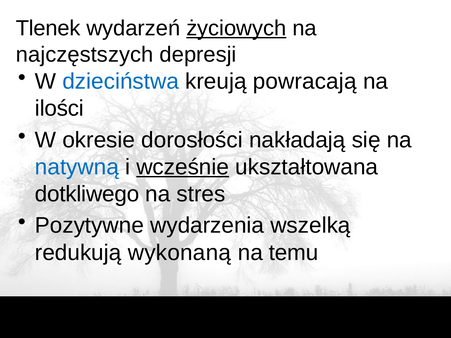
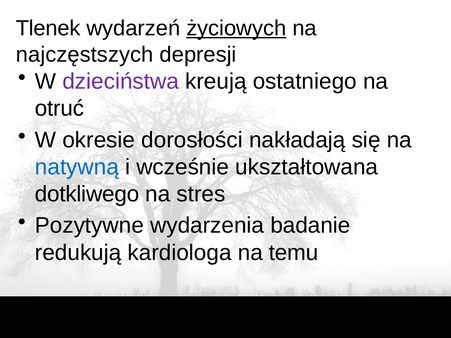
dzieciństwa colour: blue -> purple
powracają: powracają -> ostatniego
ilości: ilości -> otruć
wcześnie underline: present -> none
wszelką: wszelką -> badanie
wykonaną: wykonaną -> kardiologa
